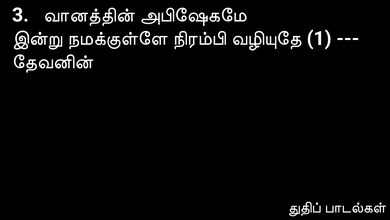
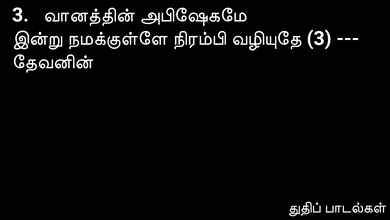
1 at (319, 38): 1 -> 3
